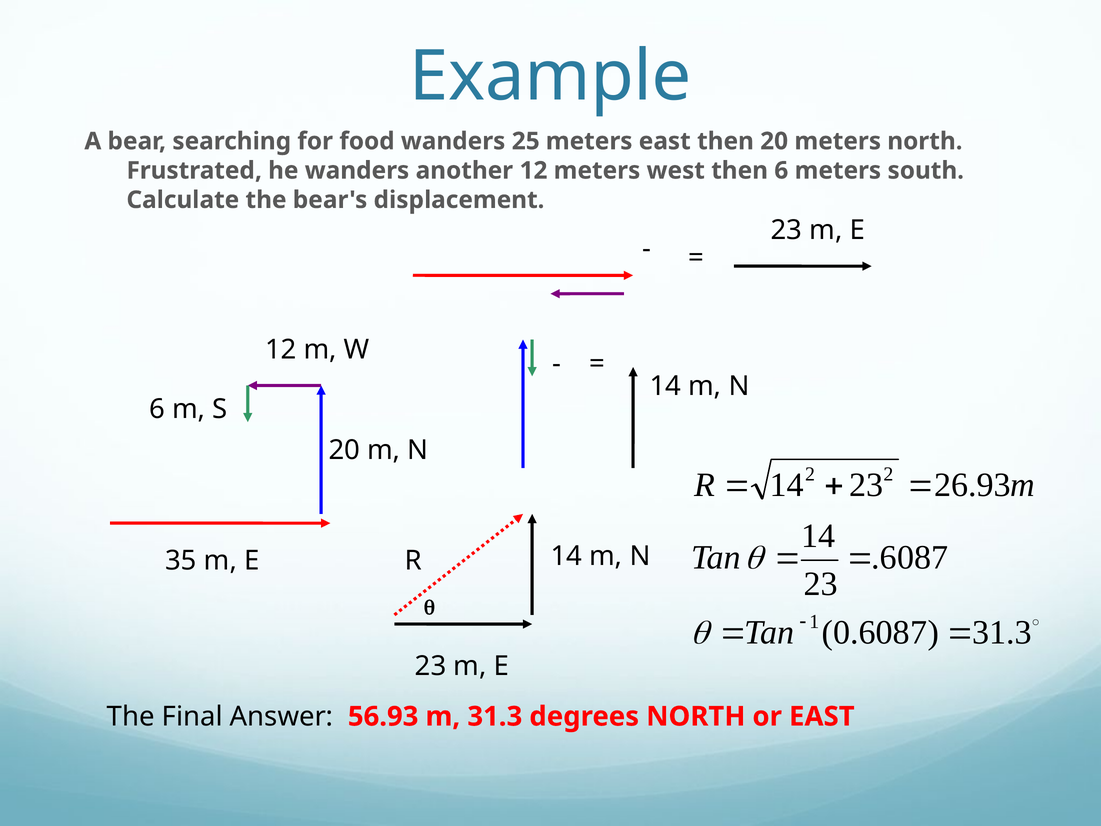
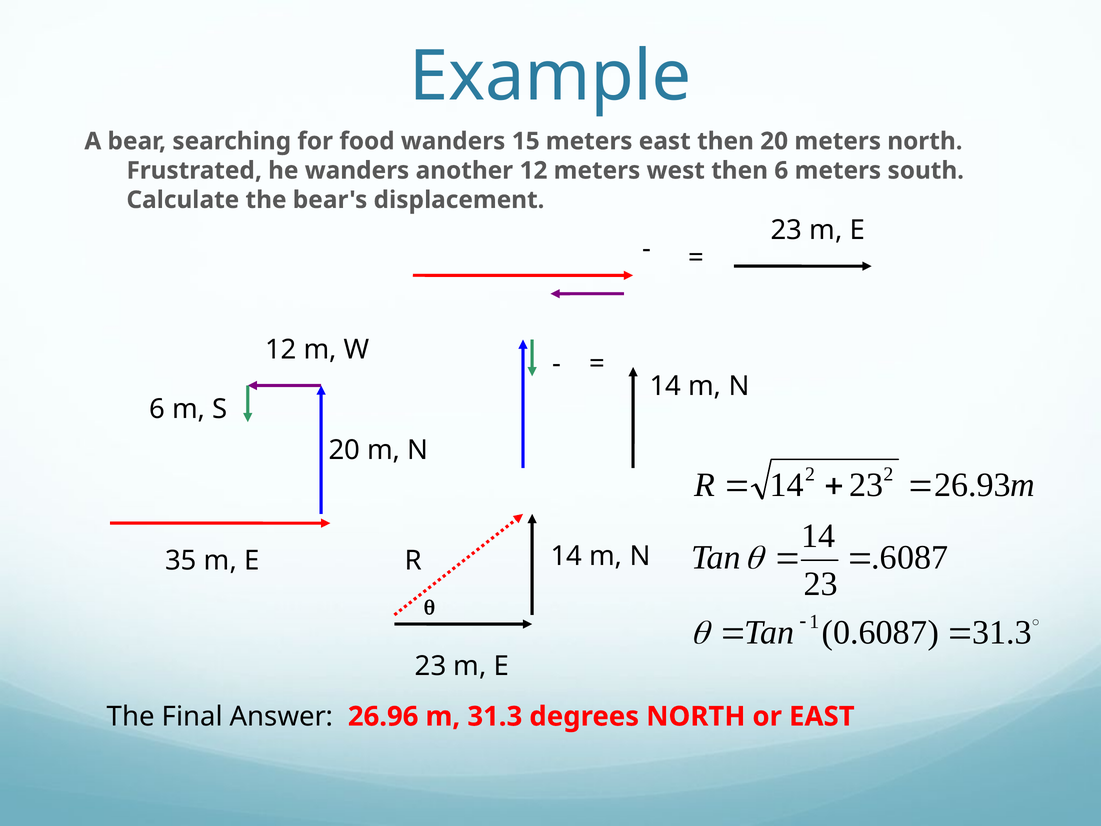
25: 25 -> 15
56.93: 56.93 -> 26.96
